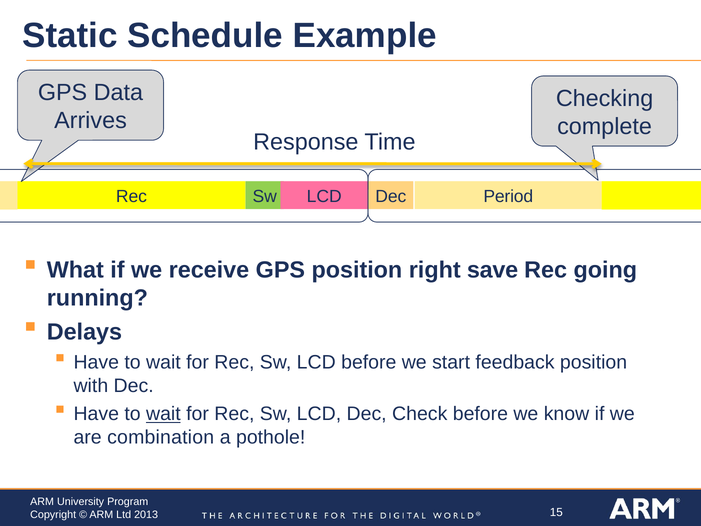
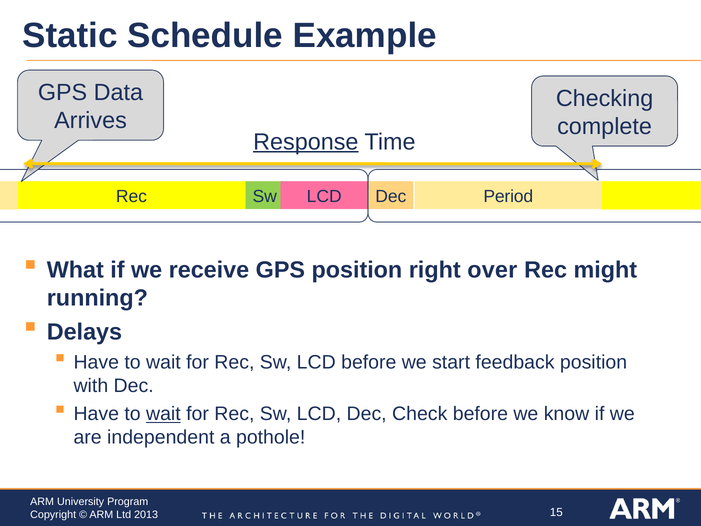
Response underline: none -> present
save: save -> over
going: going -> might
combination: combination -> independent
